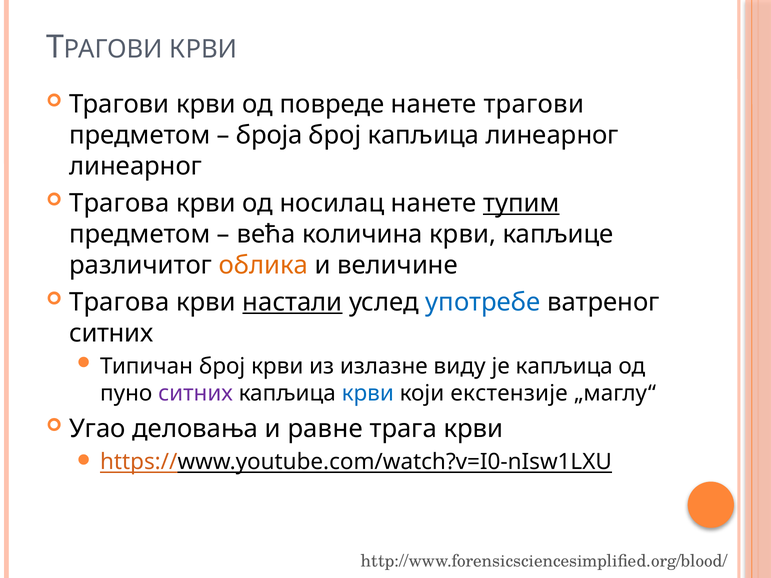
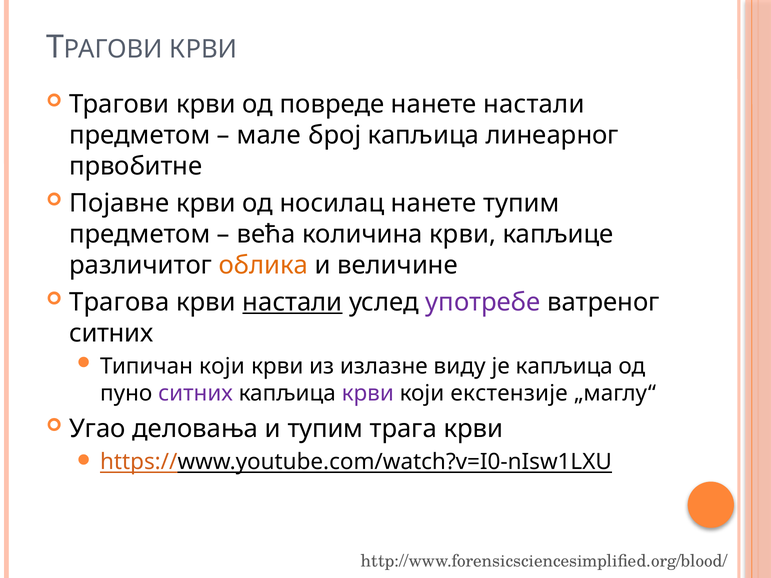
нанете трагови: трагови -> настали
броја: броја -> мале
линеарног at (136, 166): линеарног -> првобитне
Трагова at (119, 204): Трагова -> Појавне
тупим at (521, 204) underline: present -> none
употребе colour: blue -> purple
Типичан број: број -> који
крви at (368, 393) colour: blue -> purple
и равне: равне -> тупим
